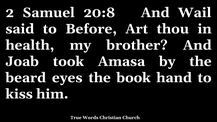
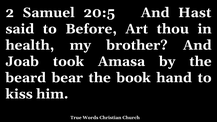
20:8: 20:8 -> 20:5
Wail: Wail -> Hast
eyes: eyes -> bear
